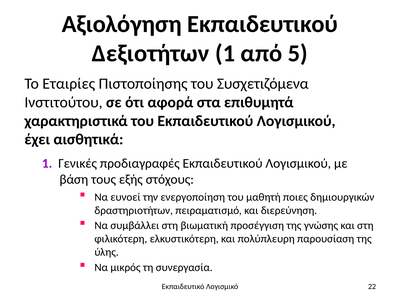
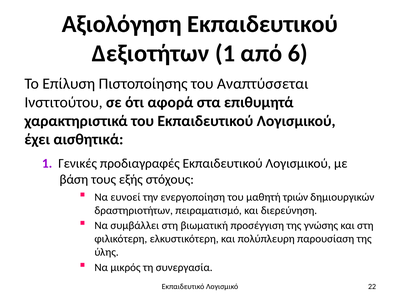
5: 5 -> 6
Εταιρίες: Εταιρίες -> Επίλυση
Συσχετιζόμενα: Συσχετιζόμενα -> Αναπτύσσεται
ποιες: ποιες -> τριών
